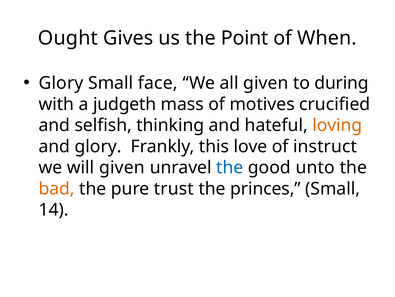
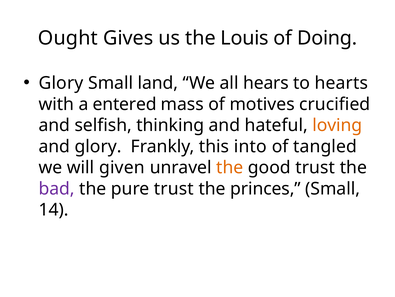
Point: Point -> Louis
When: When -> Doing
face: face -> land
all given: given -> hears
during: during -> hearts
judgeth: judgeth -> entered
love: love -> into
instruct: instruct -> tangled
the at (230, 167) colour: blue -> orange
good unto: unto -> trust
bad colour: orange -> purple
